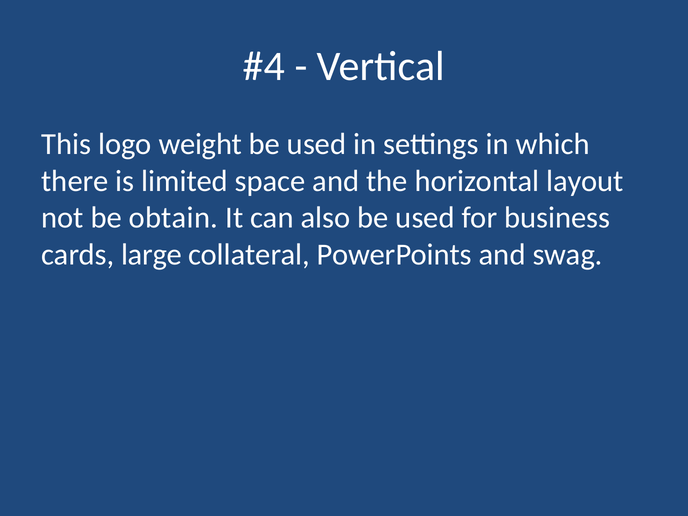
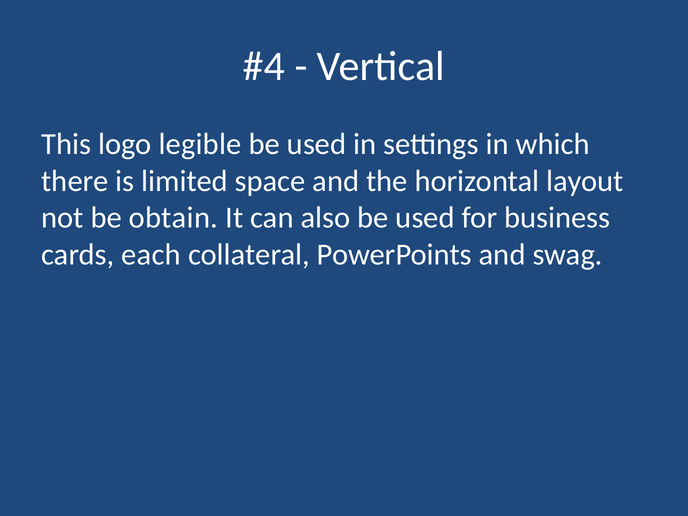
weight: weight -> legible
large: large -> each
